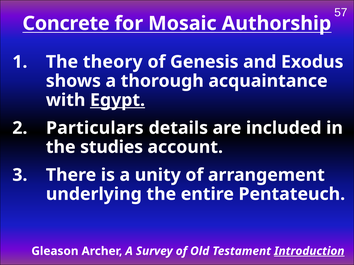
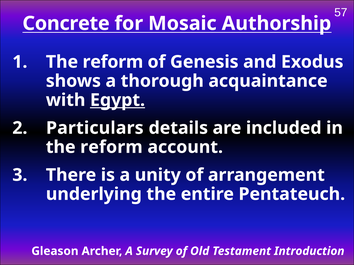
theory at (113, 62): theory -> reform
studies at (112, 147): studies -> reform
Introduction underline: present -> none
